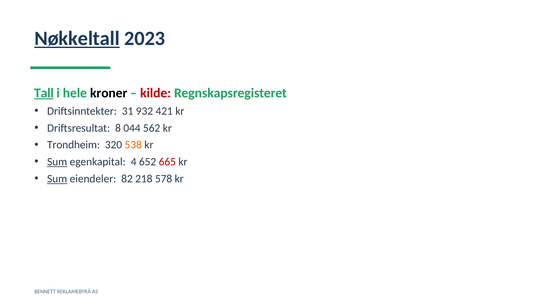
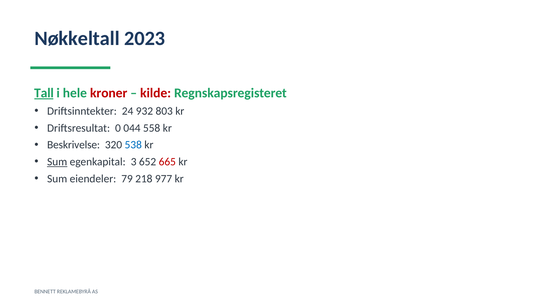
Nøkkeltall underline: present -> none
kroner colour: black -> red
31: 31 -> 24
421: 421 -> 803
8: 8 -> 0
562: 562 -> 558
Trondheim: Trondheim -> Beskrivelse
538 colour: orange -> blue
4: 4 -> 3
Sum at (57, 179) underline: present -> none
82: 82 -> 79
578: 578 -> 977
